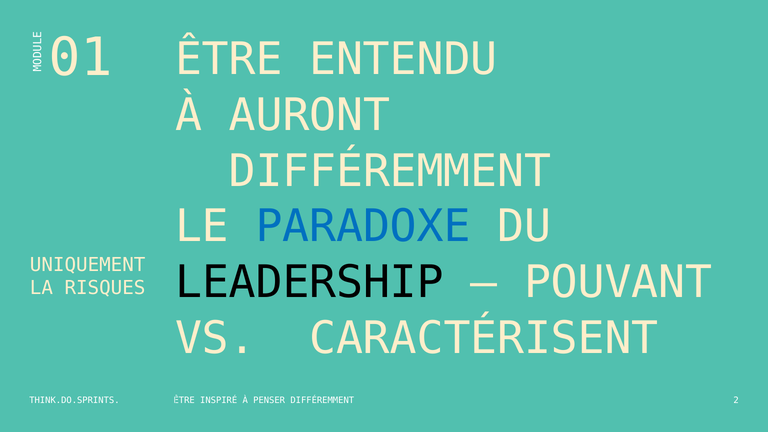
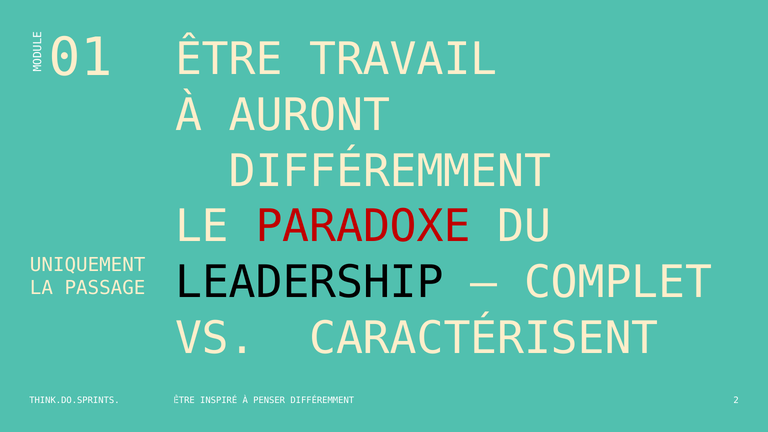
ENTENDU: ENTENDU -> TRAVAIL
PARADOXE colour: blue -> red
POUVANT: POUVANT -> COMPLET
RISQUES: RISQUES -> PASSAGE
